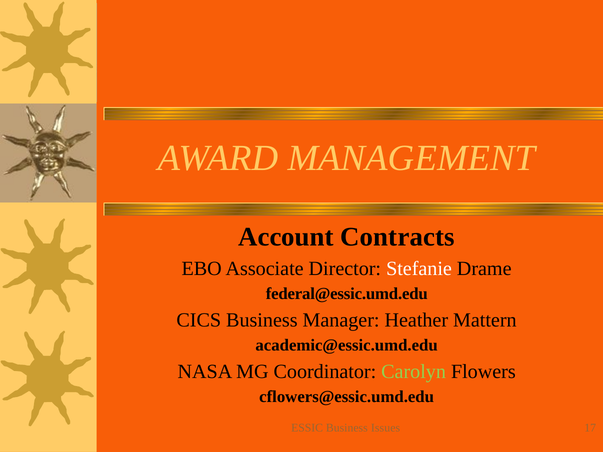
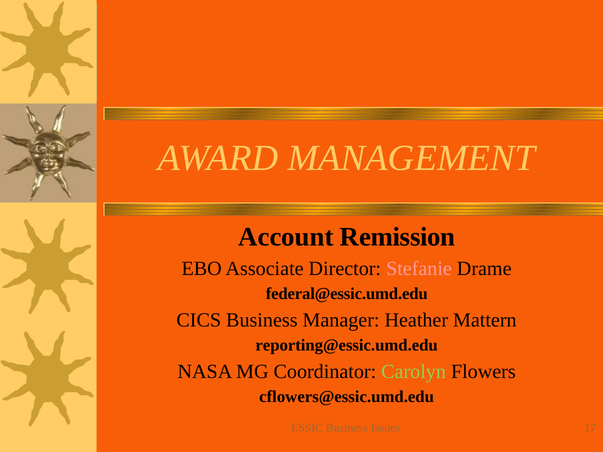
Contracts: Contracts -> Remission
Stefanie colour: white -> pink
academic@essic.umd.edu: academic@essic.umd.edu -> reporting@essic.umd.edu
